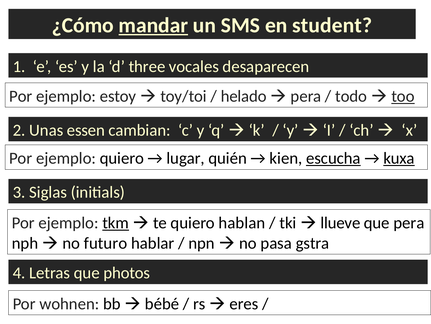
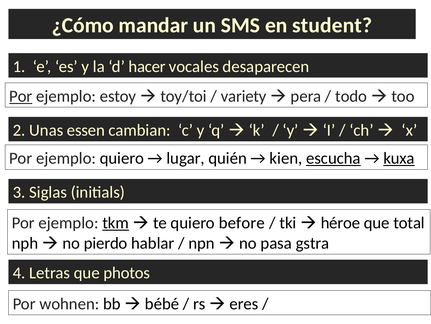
mandar underline: present -> none
three: three -> hacer
Por at (21, 96) underline: none -> present
helado: helado -> variety
too underline: present -> none
hablan: hablan -> before
llueve: llueve -> héroe
que pera: pera -> total
futuro: futuro -> pierdo
